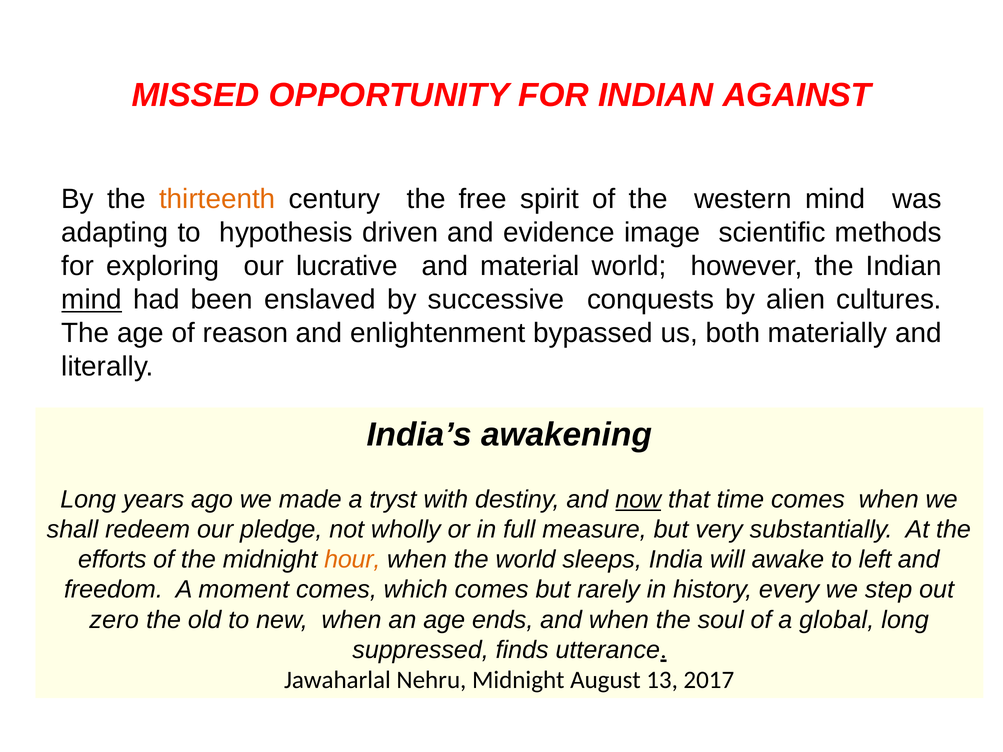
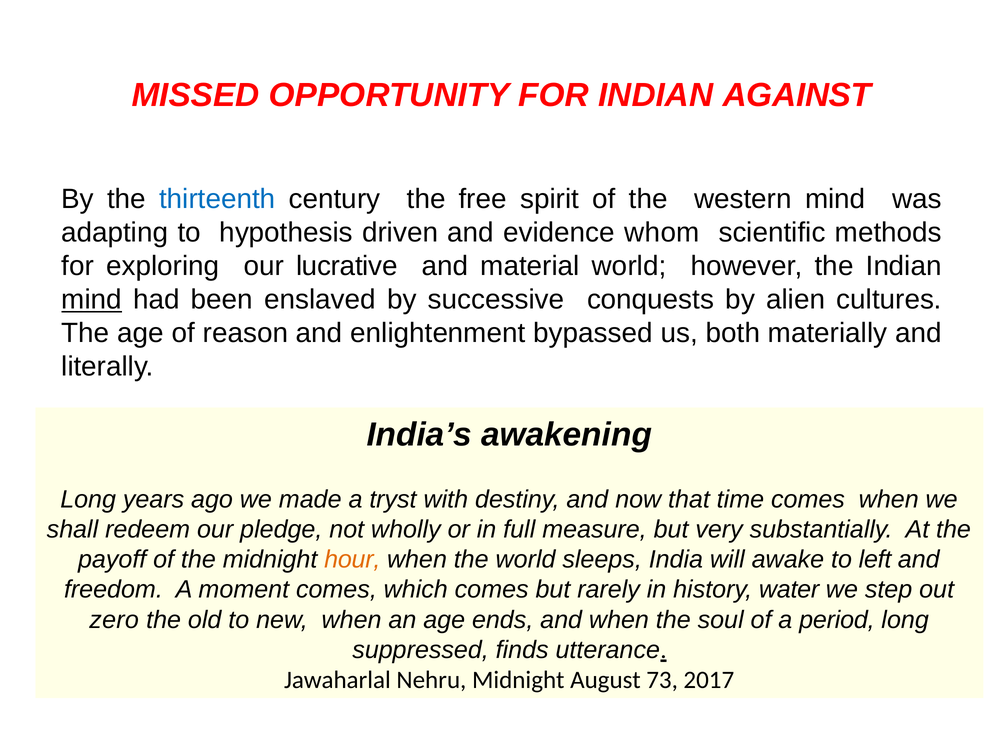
thirteenth colour: orange -> blue
image: image -> whom
now underline: present -> none
efforts: efforts -> payoff
every: every -> water
global: global -> period
13: 13 -> 73
